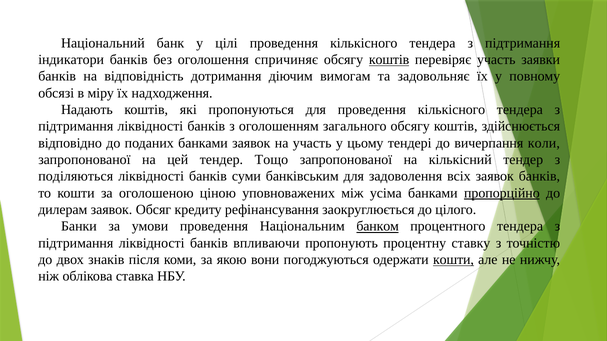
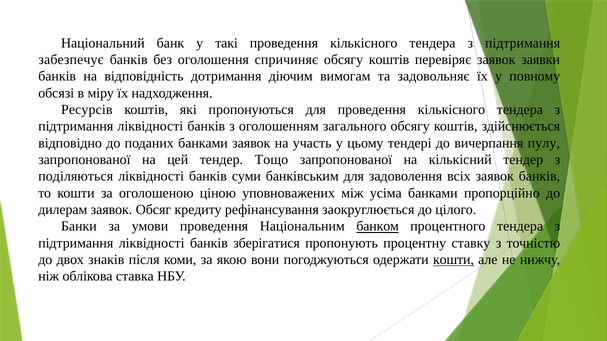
цілі: цілі -> такі
індикатори: індикатори -> забезпечує
коштів at (389, 60) underline: present -> none
перевіряє участь: участь -> заявок
Надають: Надають -> Ресурсів
коли: коли -> пулу
пропорційно underline: present -> none
впливаючи: впливаючи -> зберігатися
